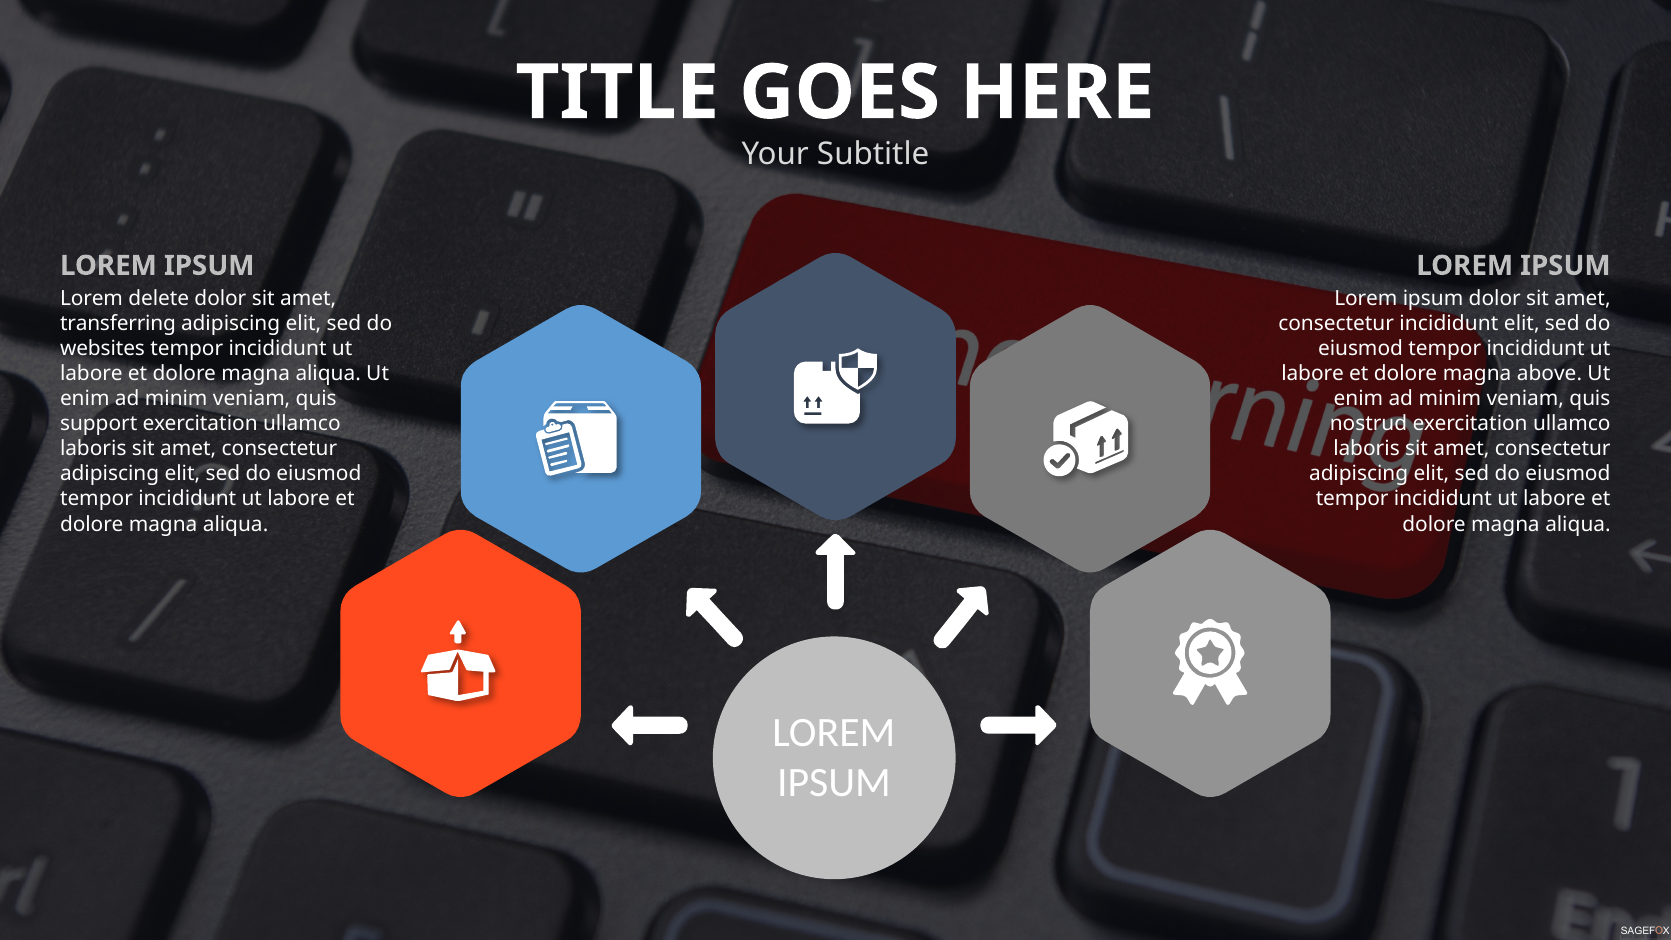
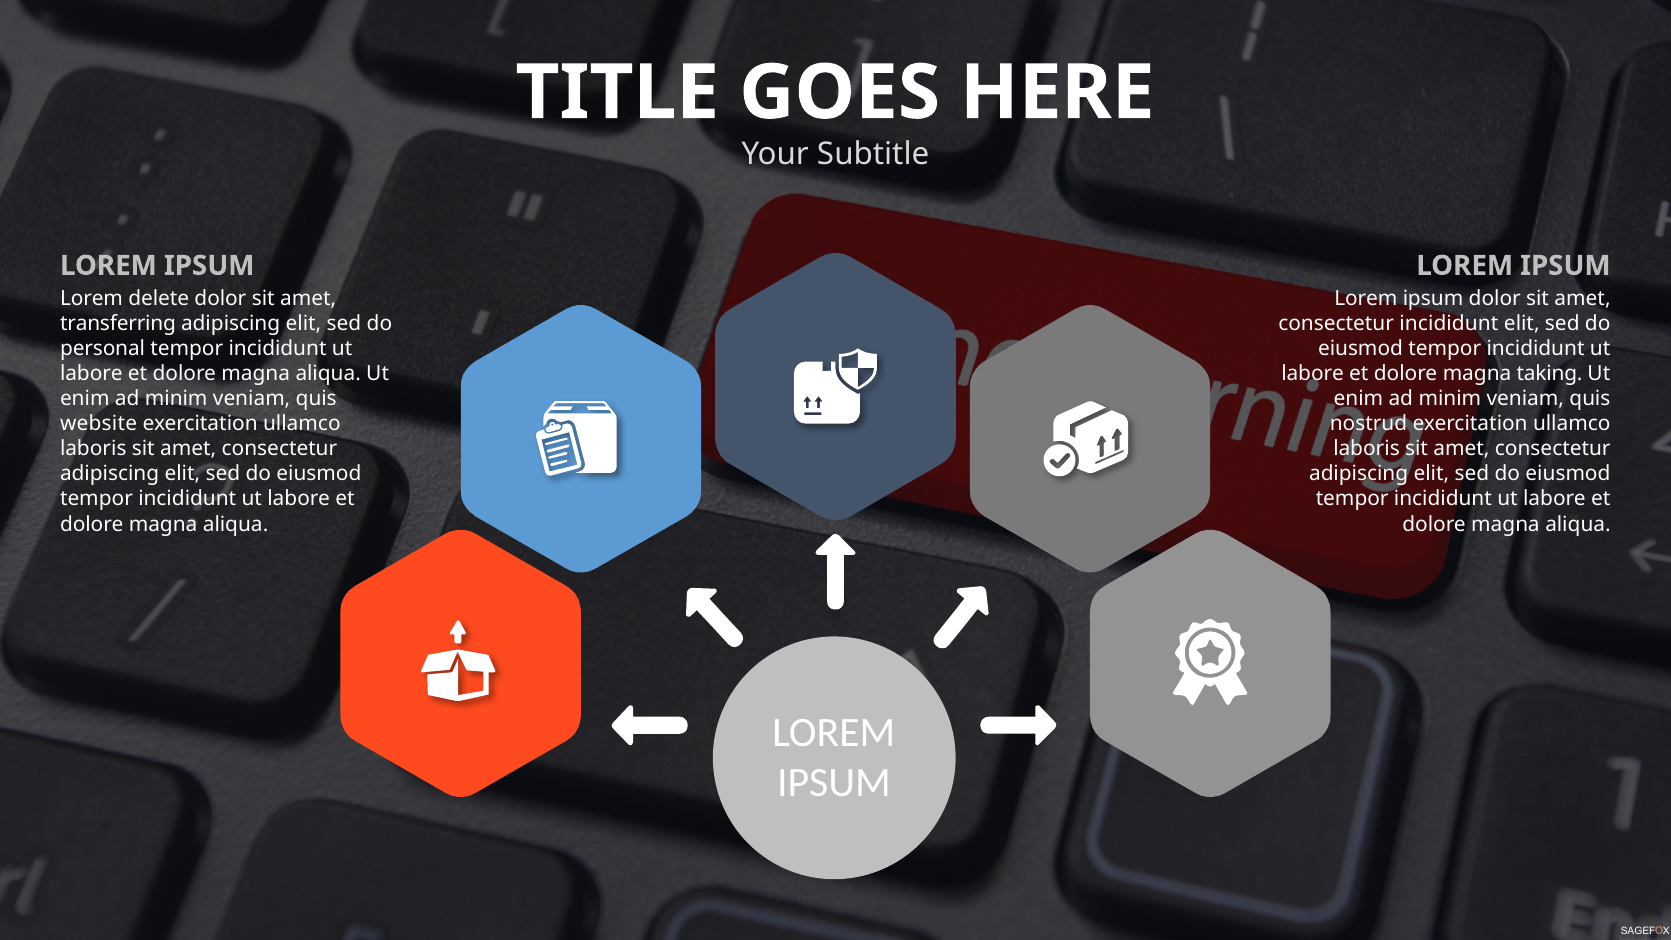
websites: websites -> personal
above: above -> taking
support: support -> website
